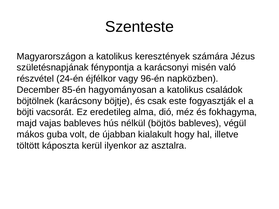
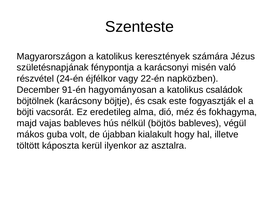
96-én: 96-én -> 22-én
85-én: 85-én -> 91-én
